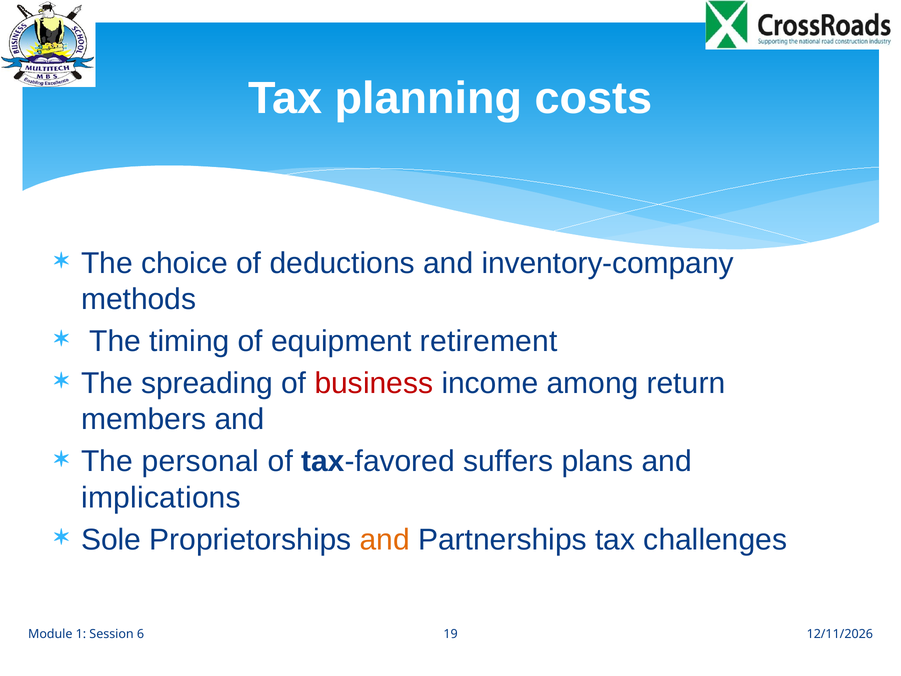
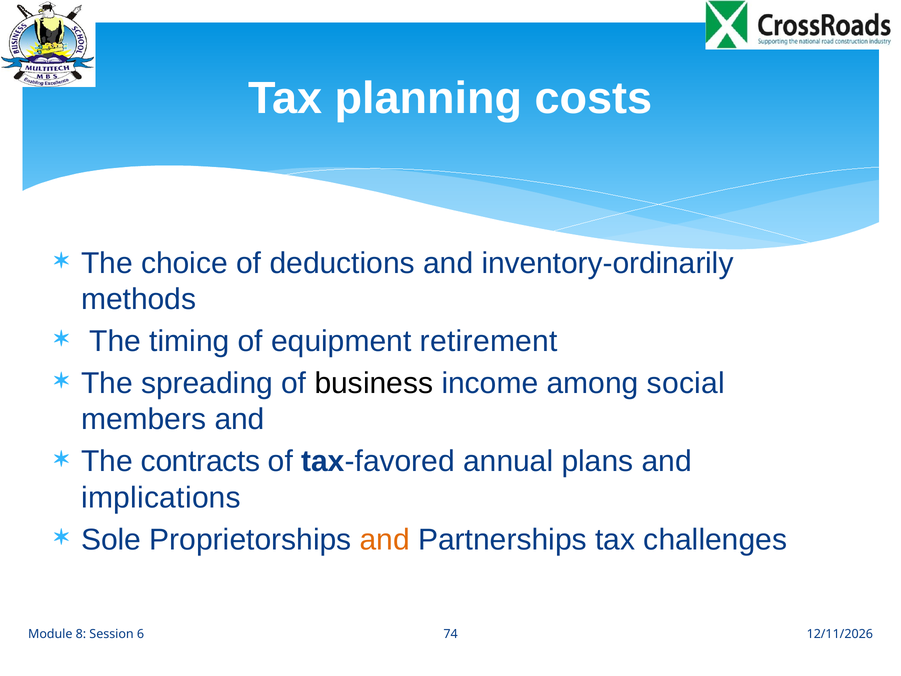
inventory-company: inventory-company -> inventory-ordinarily
business colour: red -> black
return: return -> social
personal: personal -> contracts
suffers: suffers -> annual
1: 1 -> 8
19: 19 -> 74
